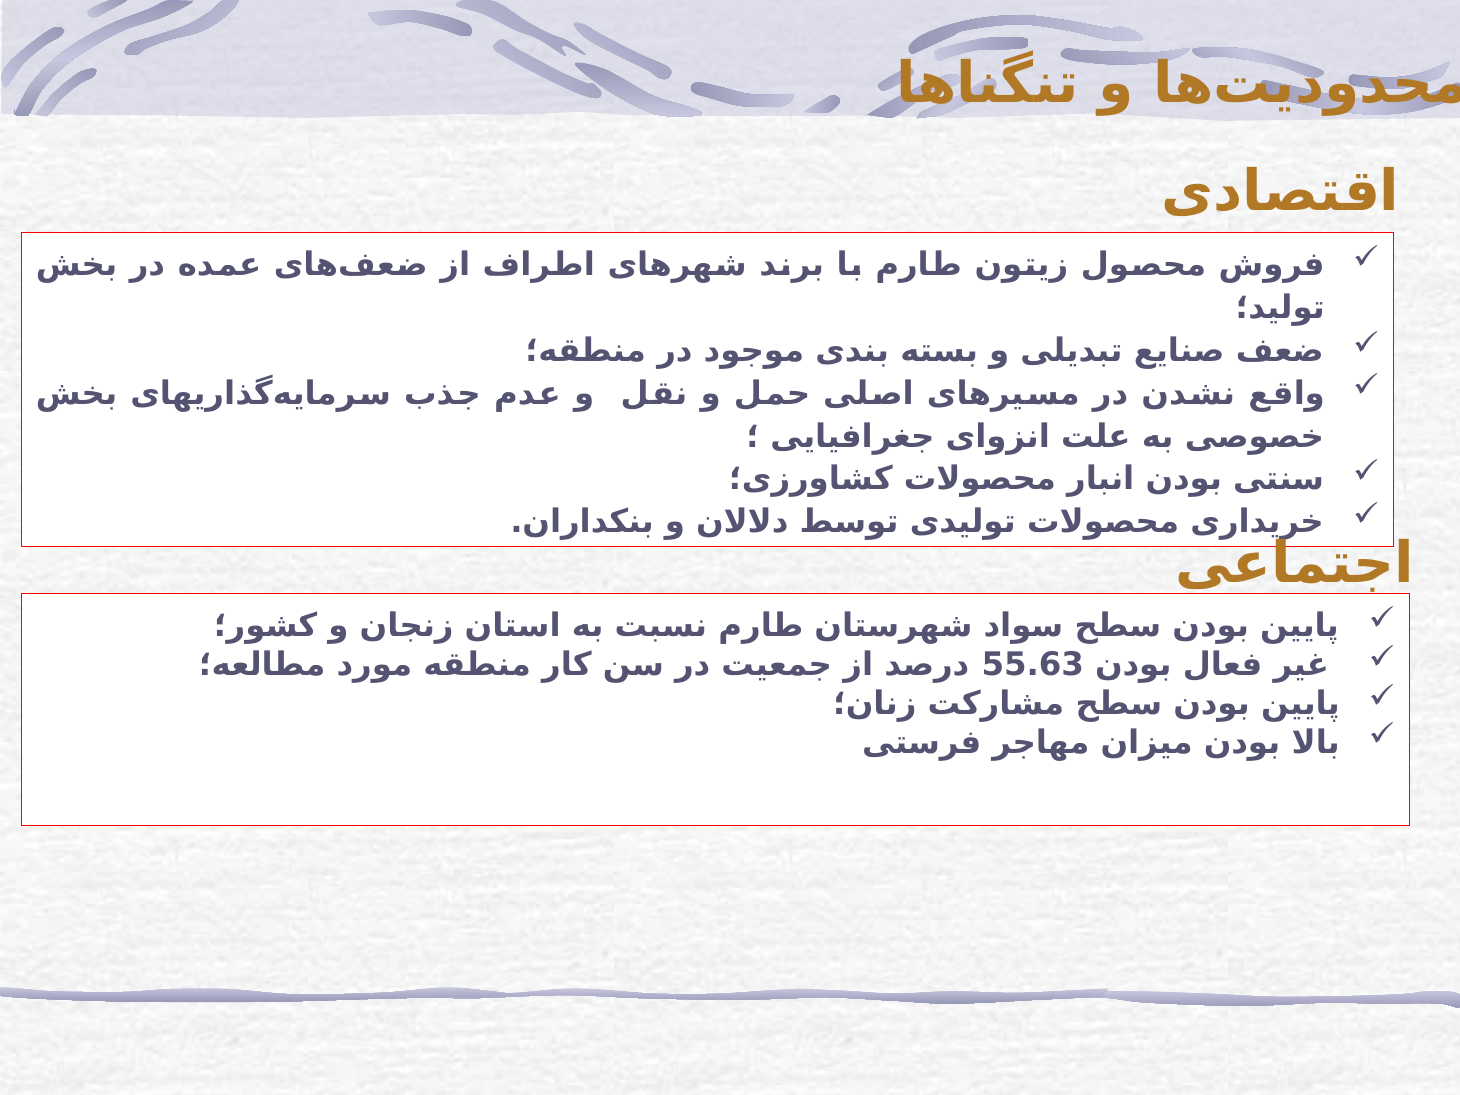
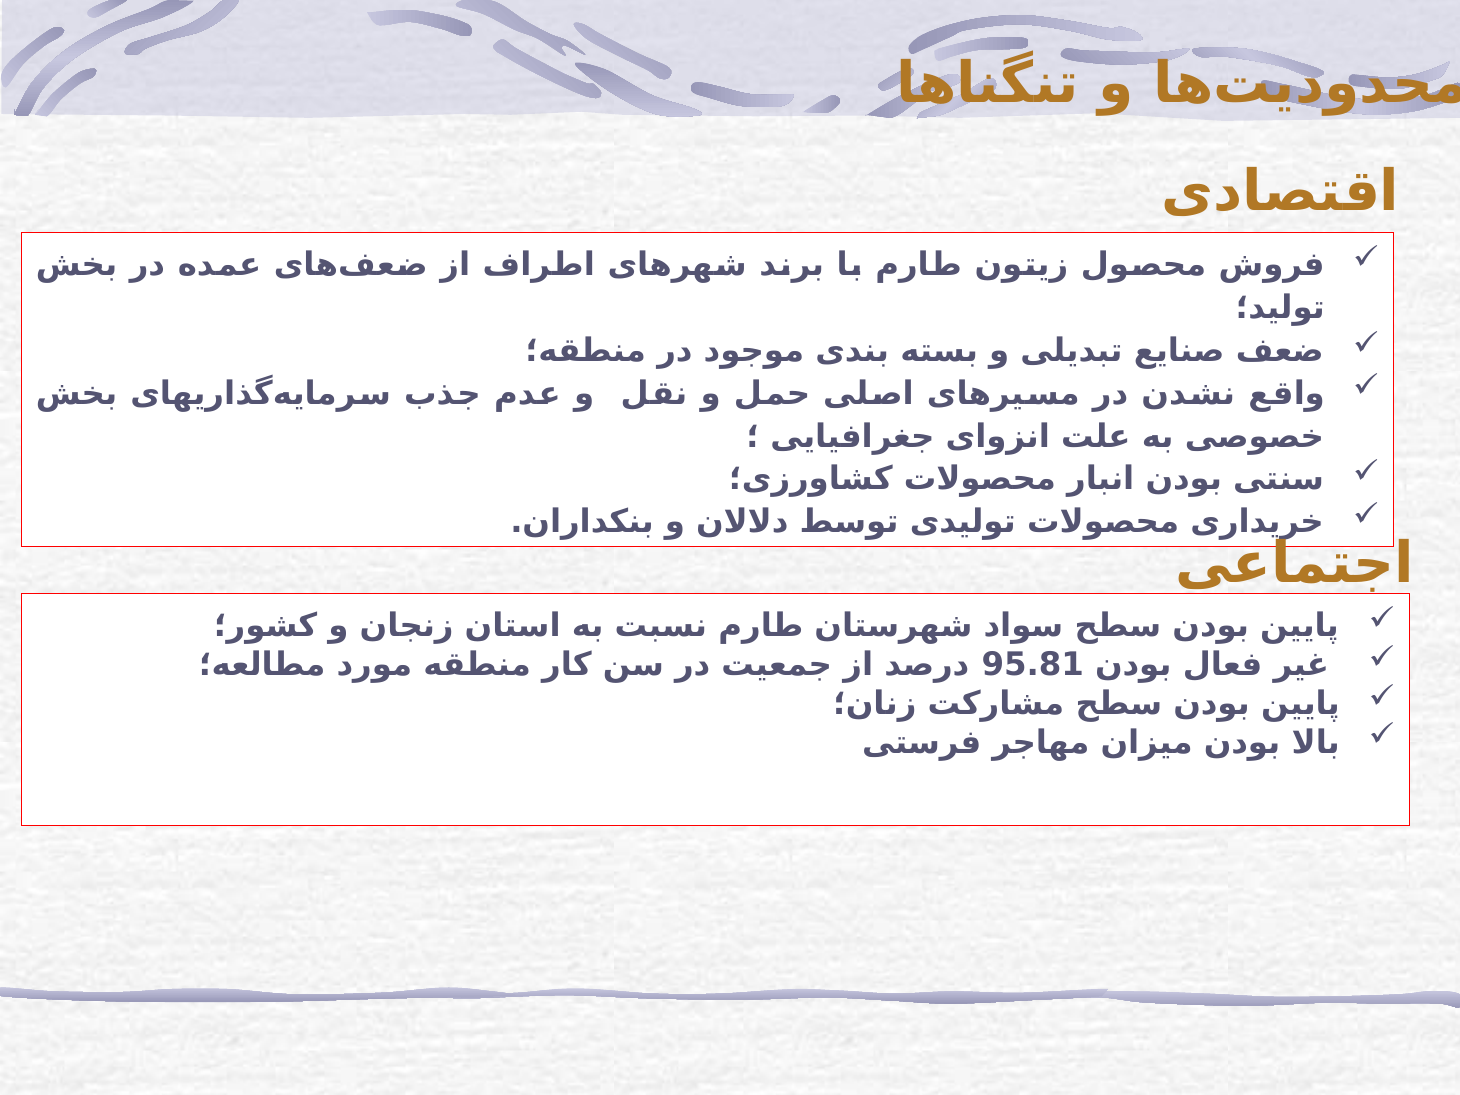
55.63: 55.63 -> 95.81
